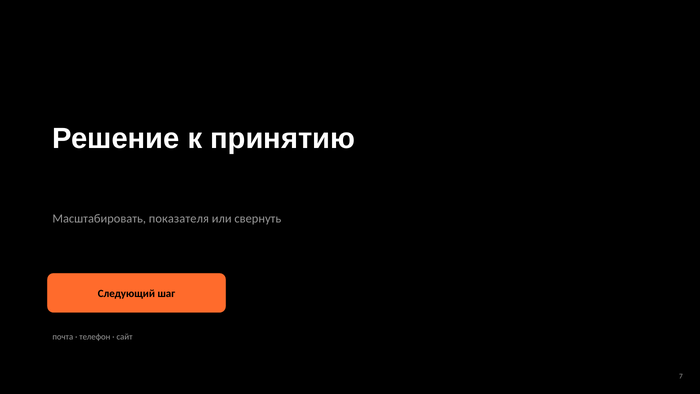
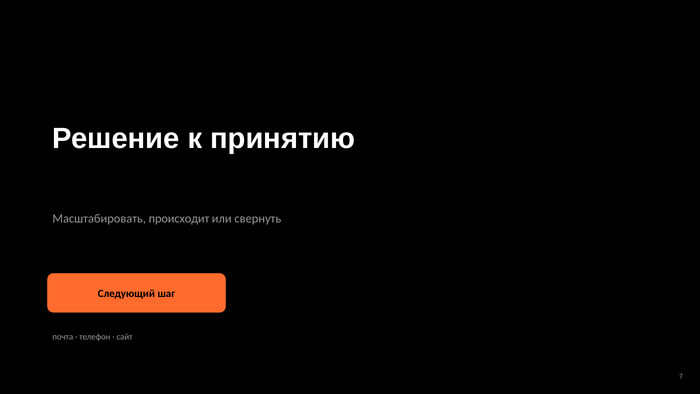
показателя: показателя -> происходит
